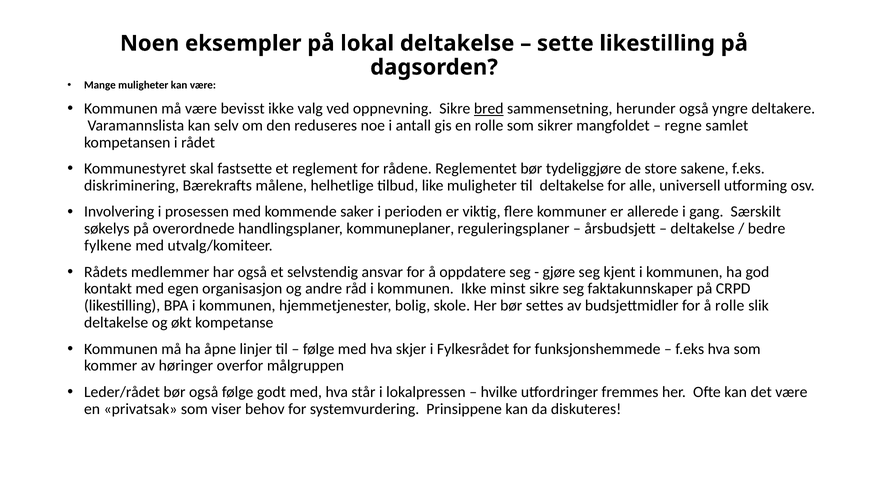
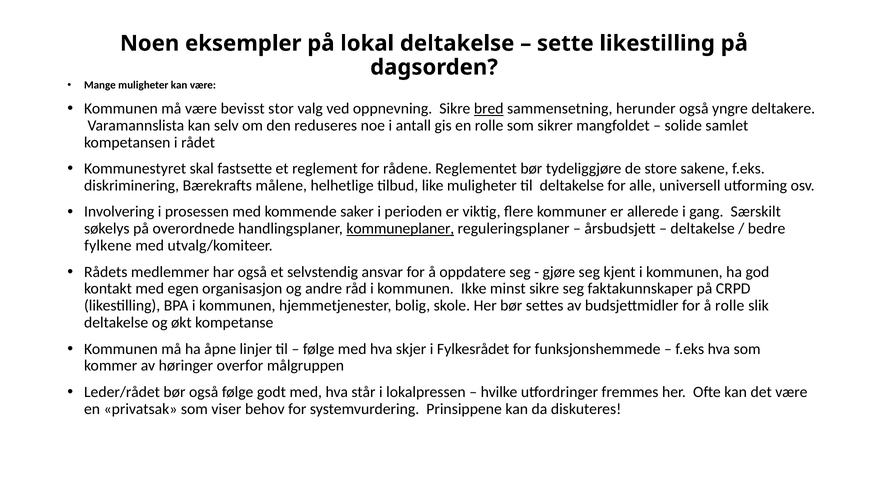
bevisst ikke: ikke -> stor
regne: regne -> solide
kommuneplaner underline: none -> present
